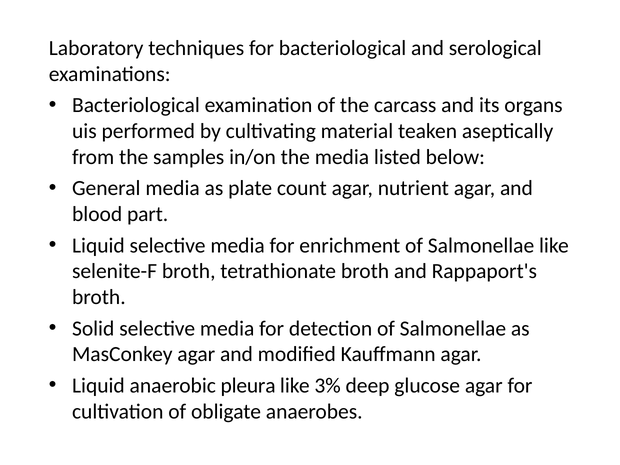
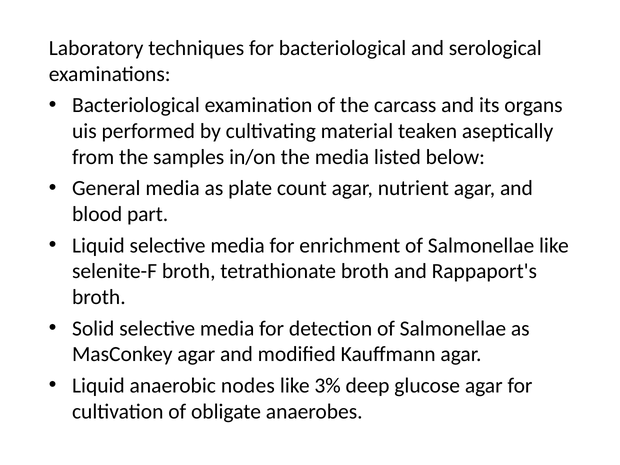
pleura: pleura -> nodes
